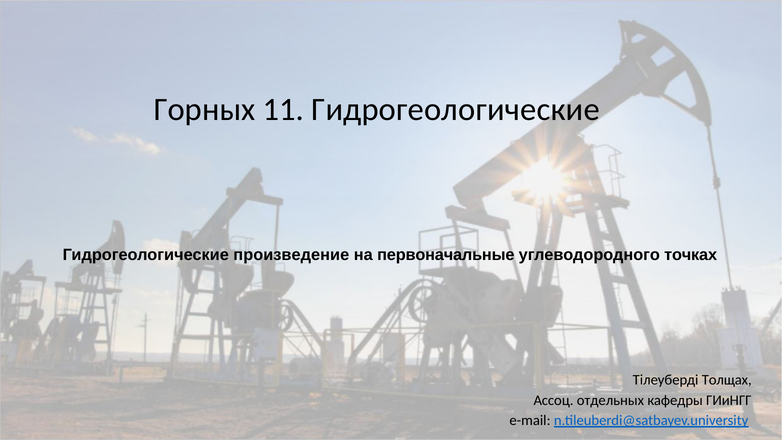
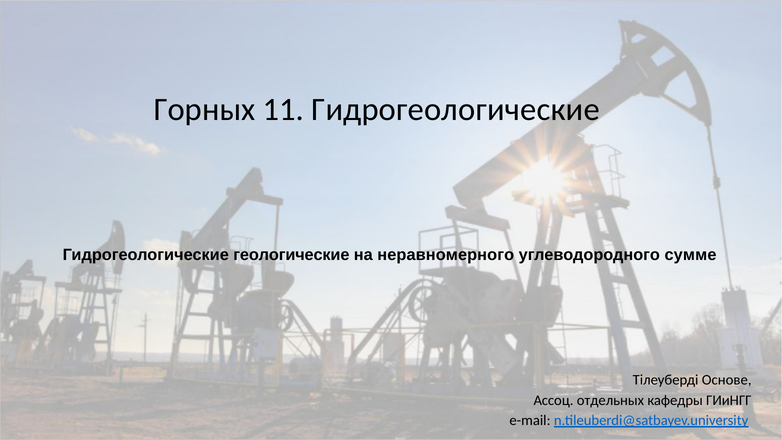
произведение: произведение -> геологические
первоначальные: первоначальные -> неравномерного
точках: точках -> сумме
Толщах: Толщах -> Основе
